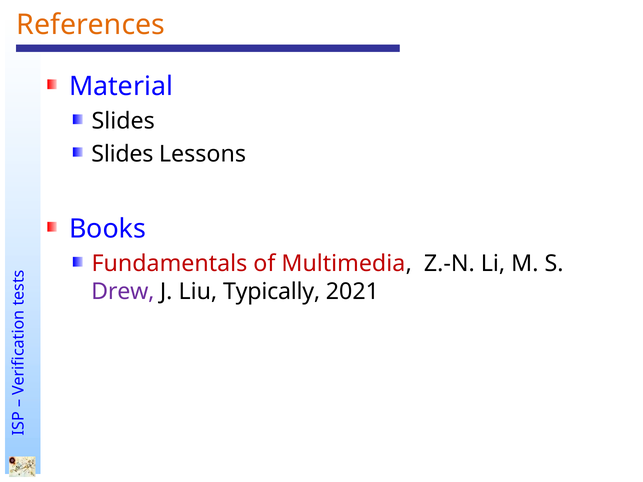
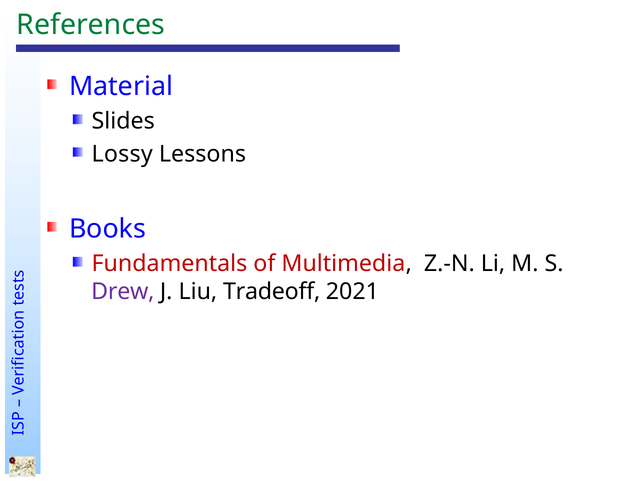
References colour: orange -> green
Slides at (122, 154): Slides -> Lossy
Typically: Typically -> Tradeoff
